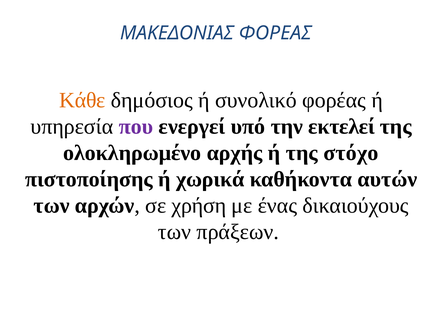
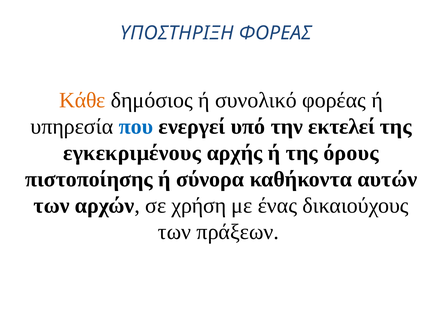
ΜΑΚΕΔΟΝΙΑΣ: ΜΑΚΕΔΟΝΙΑΣ -> ΥΠΟΣΤΗΡΙΞΗ
που colour: purple -> blue
ολοκληρωμένο: ολοκληρωμένο -> εγκεκριμένους
στόχο: στόχο -> όρους
χωρικά: χωρικά -> σύνορα
